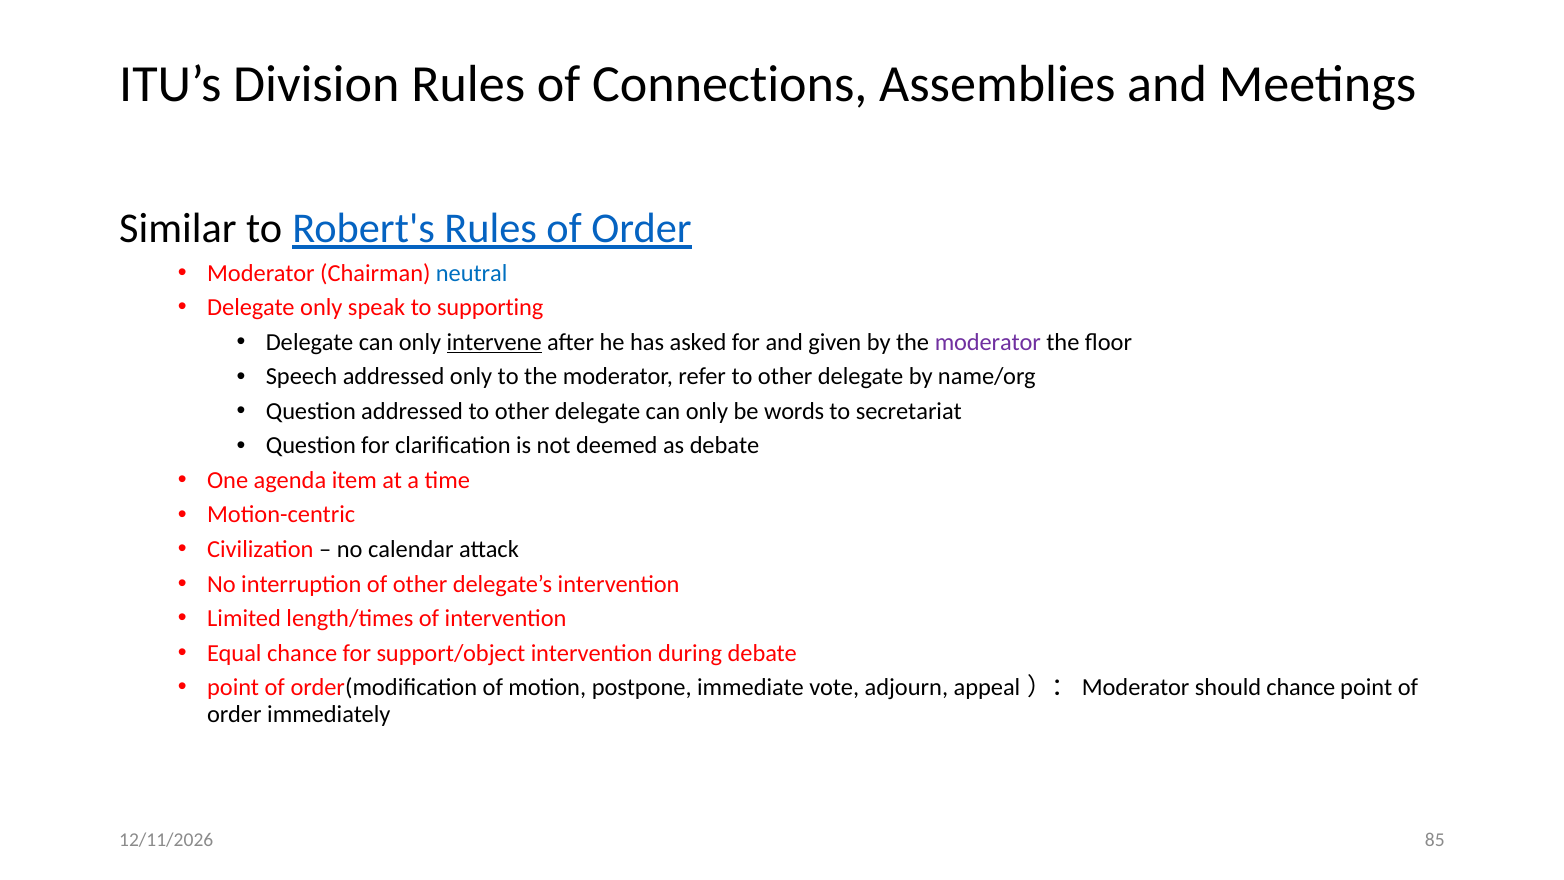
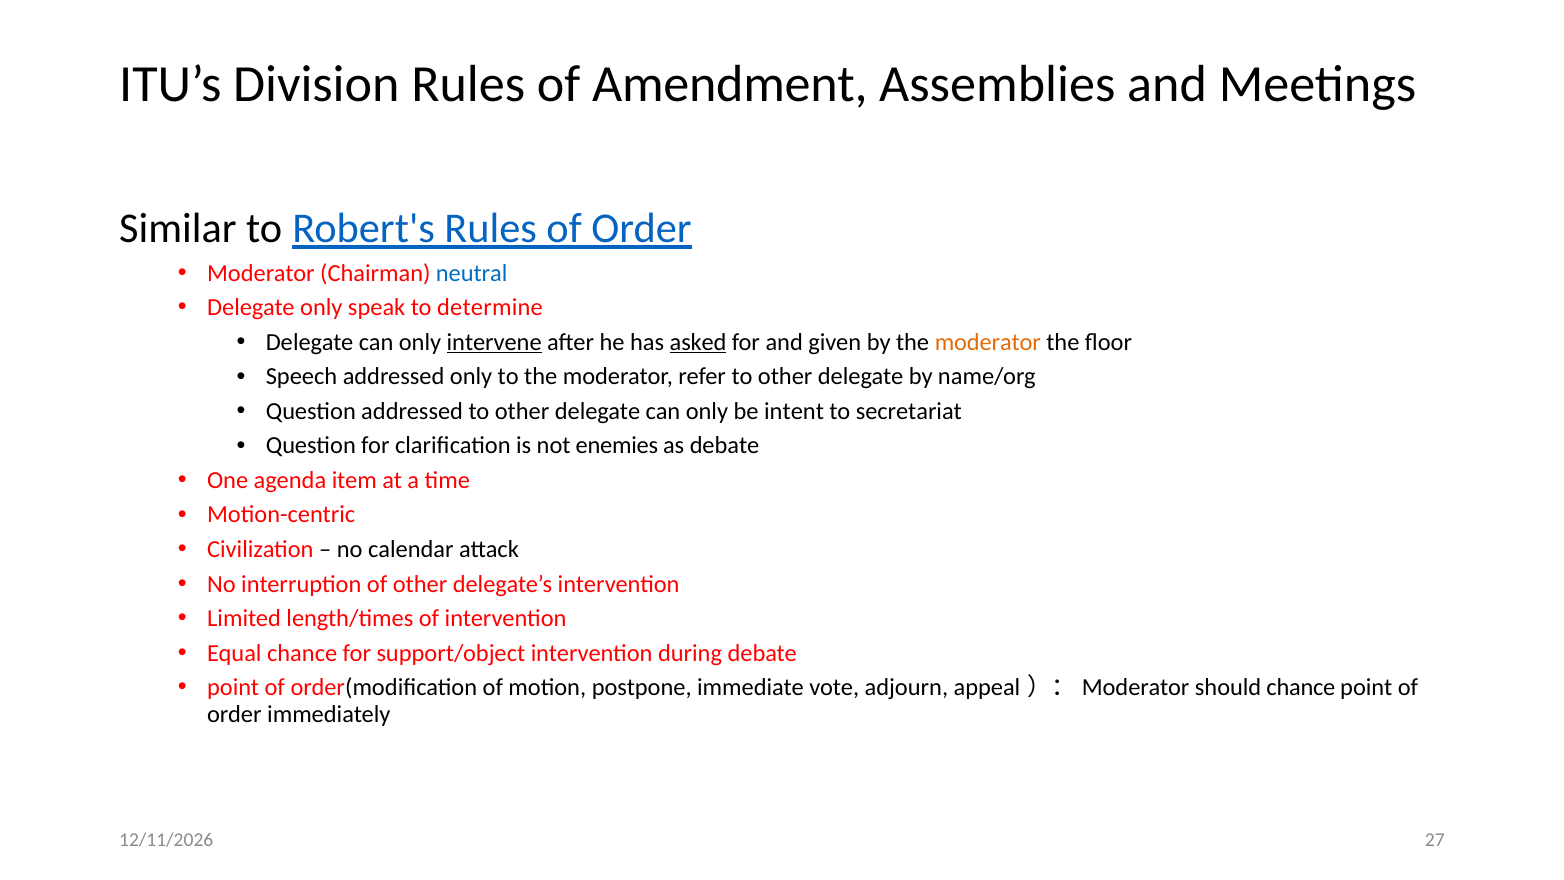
Connections: Connections -> Amendment
supporting: supporting -> determine
asked underline: none -> present
moderator at (988, 342) colour: purple -> orange
words: words -> intent
deemed: deemed -> enemies
85: 85 -> 27
